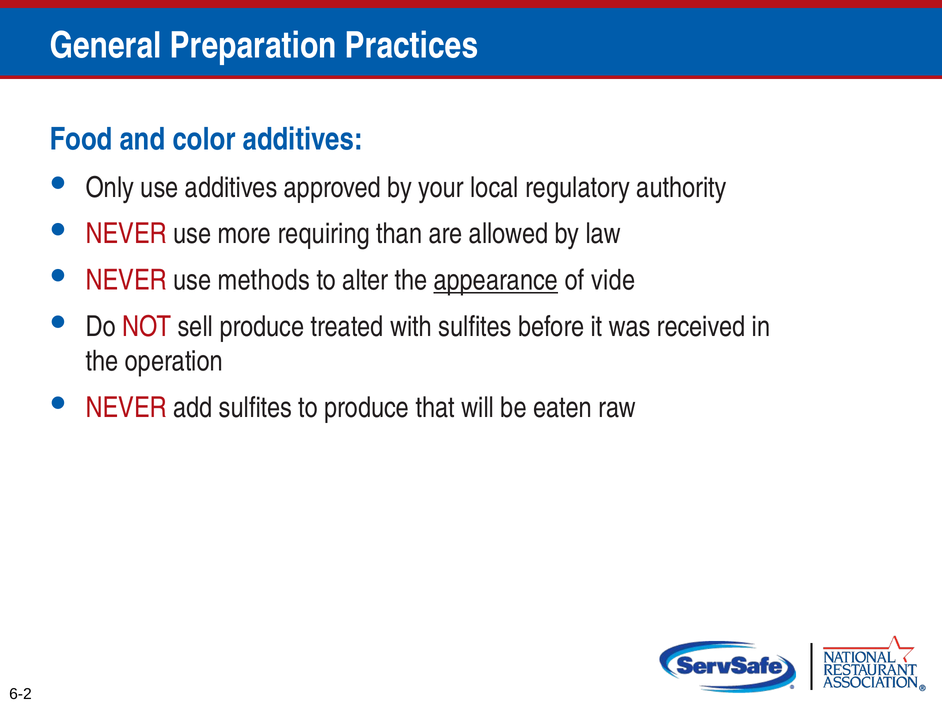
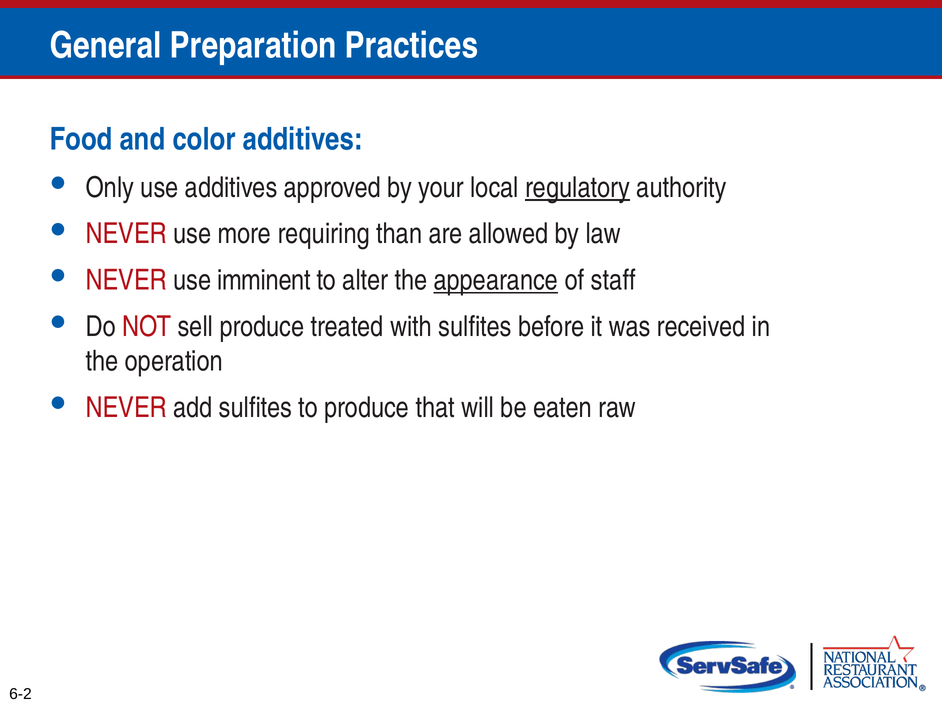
regulatory underline: none -> present
methods: methods -> imminent
vide: vide -> staff
